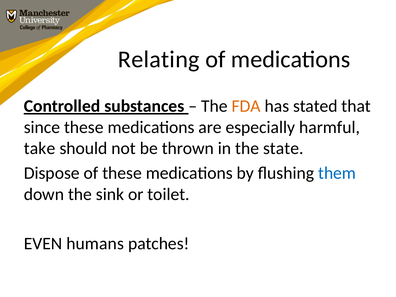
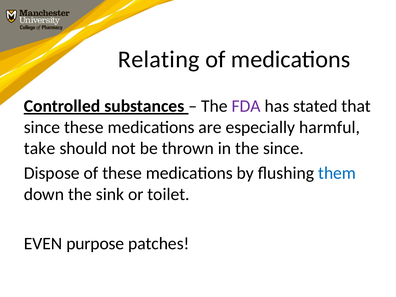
FDA colour: orange -> purple
the state: state -> since
humans: humans -> purpose
